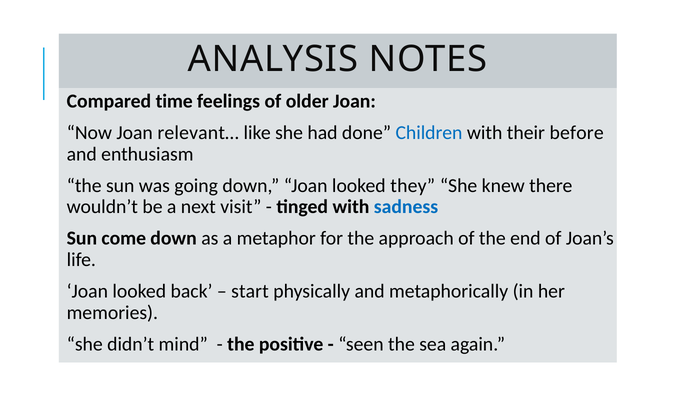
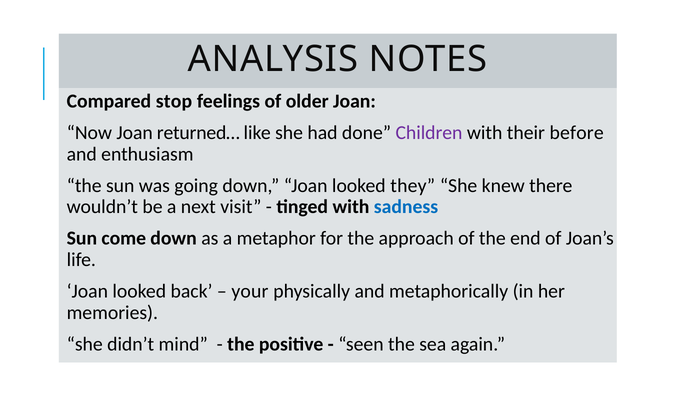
time: time -> stop
relevant…: relevant… -> returned…
Children colour: blue -> purple
start: start -> your
